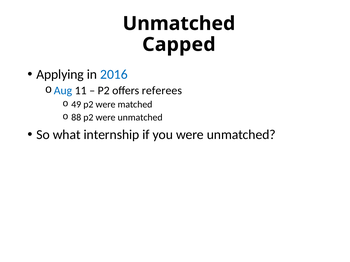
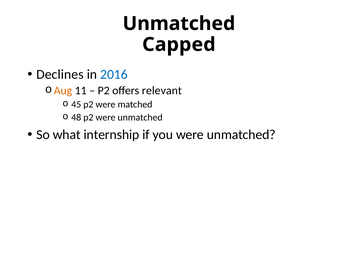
Applying: Applying -> Declines
Aug colour: blue -> orange
referees: referees -> relevant
49: 49 -> 45
88: 88 -> 48
